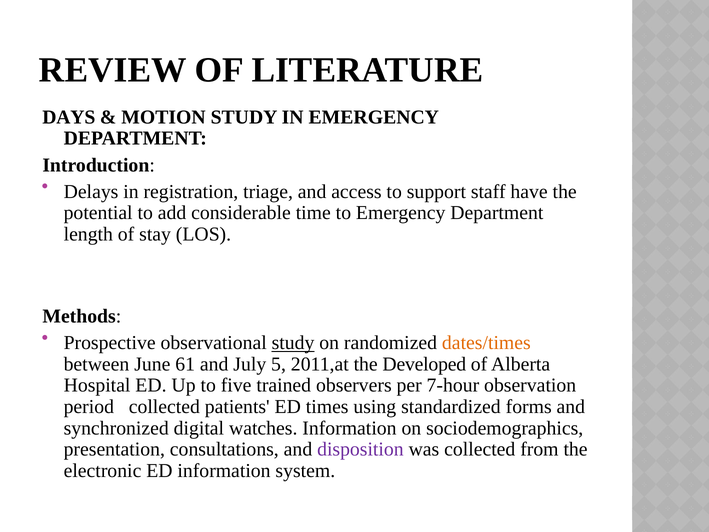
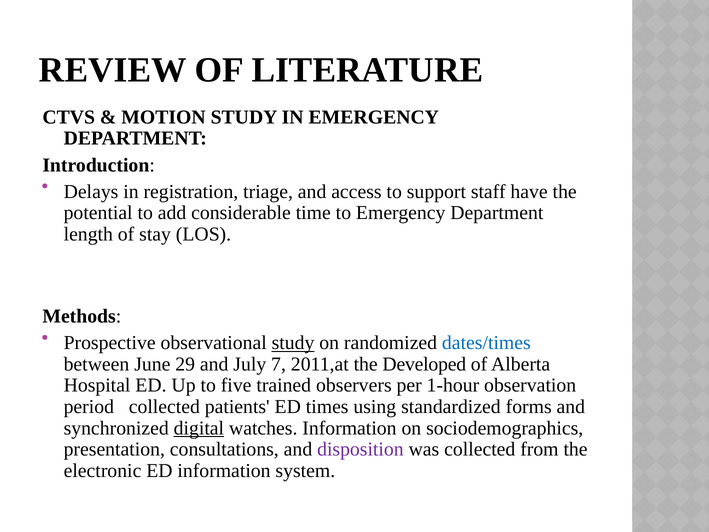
DAYS: DAYS -> CTVS
dates/times colour: orange -> blue
61: 61 -> 29
5: 5 -> 7
7-hour: 7-hour -> 1-hour
digital underline: none -> present
